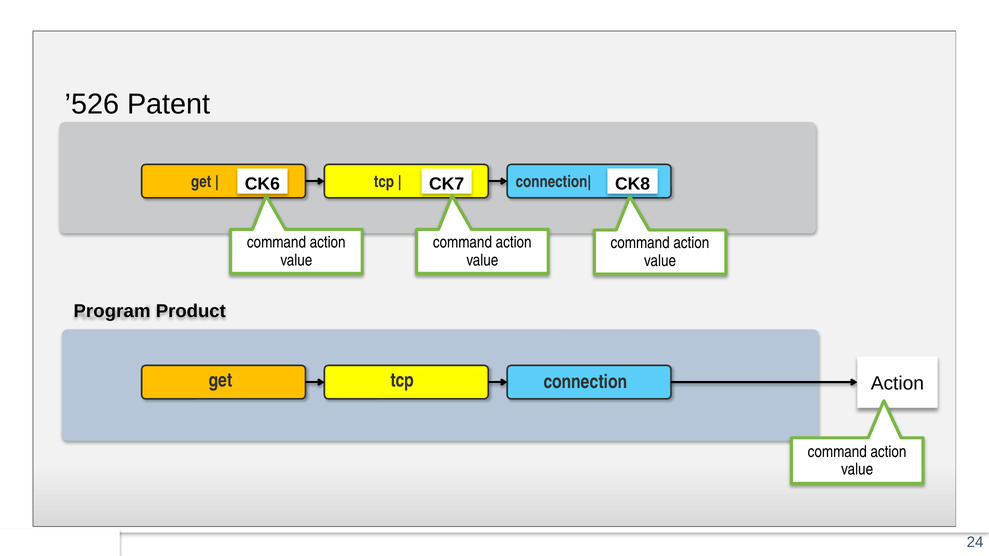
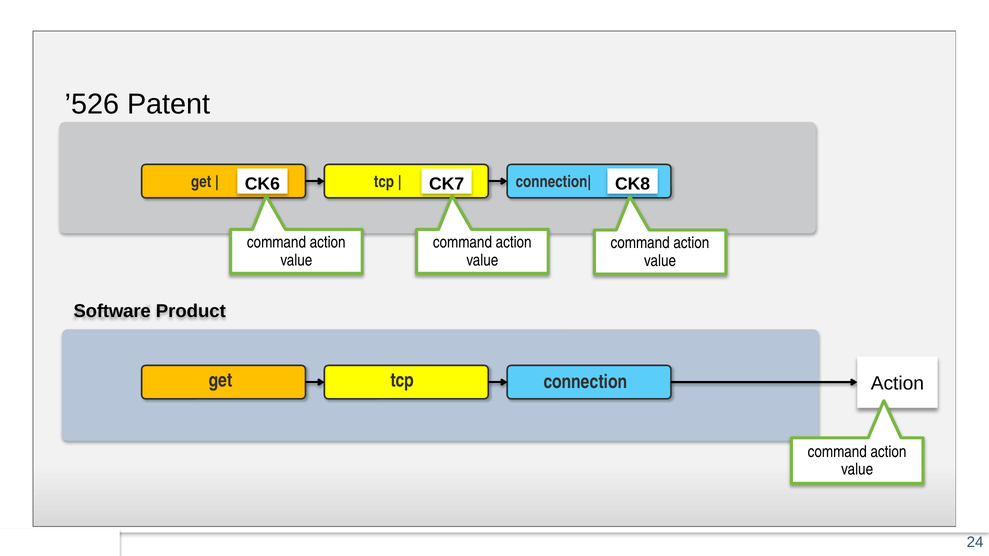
Program: Program -> Software
